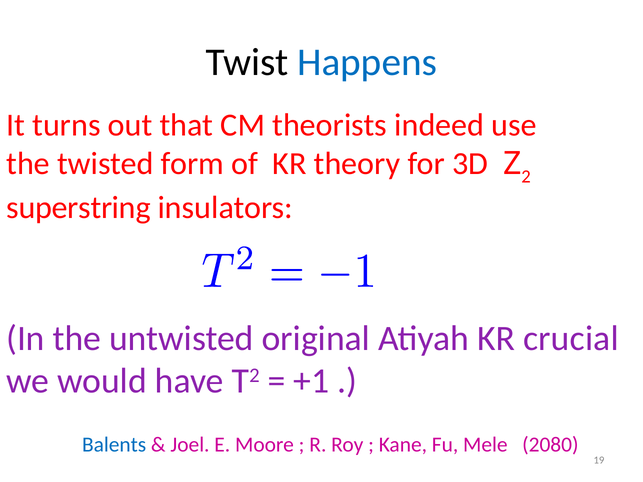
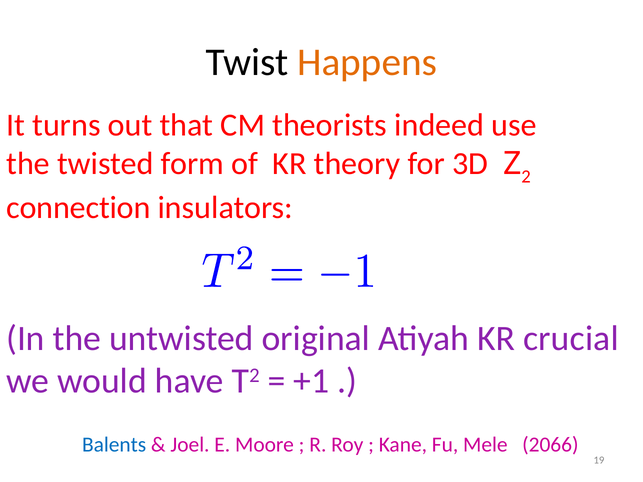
Happens colour: blue -> orange
superstring: superstring -> connection
2080: 2080 -> 2066
